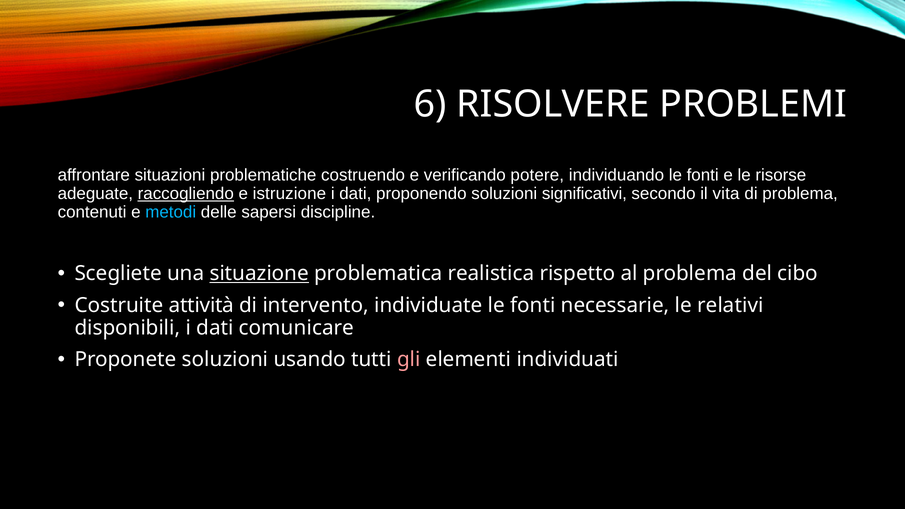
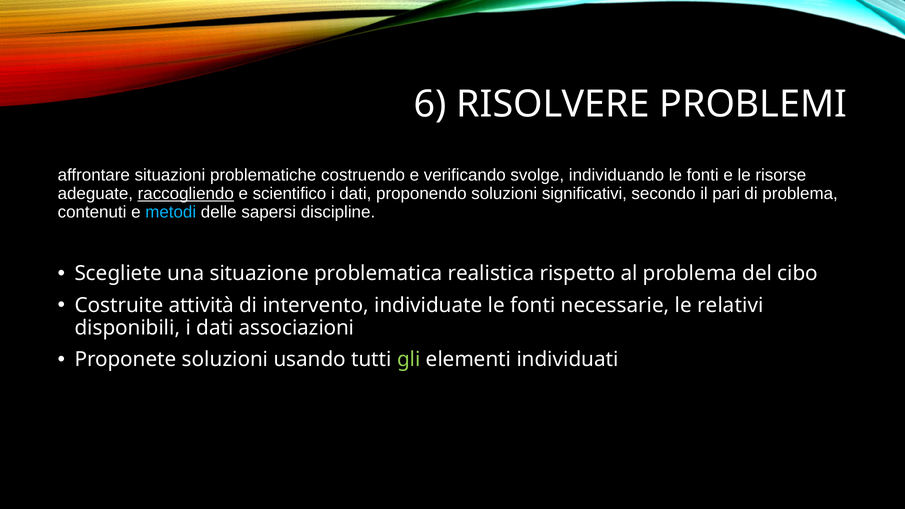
potere: potere -> svolge
istruzione: istruzione -> scientifico
vita: vita -> pari
situazione underline: present -> none
comunicare: comunicare -> associazioni
gli colour: pink -> light green
